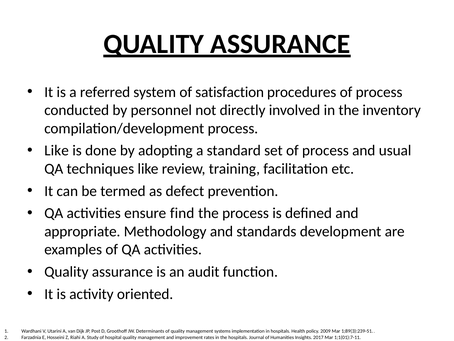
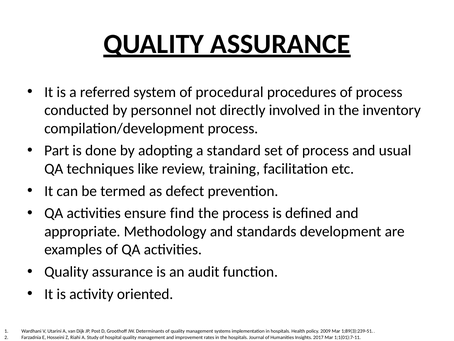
satisfaction: satisfaction -> procedural
Like at (57, 150): Like -> Part
